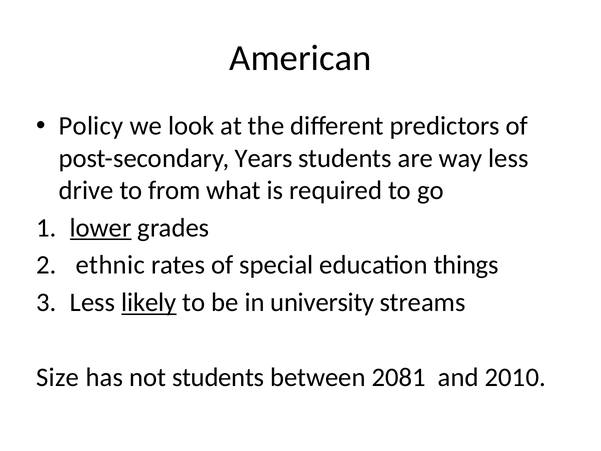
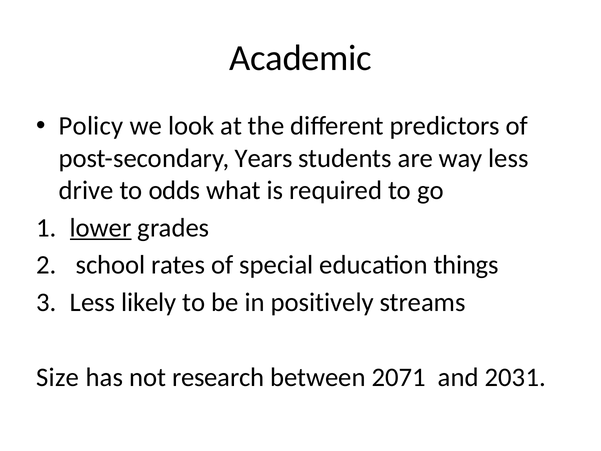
American: American -> Academic
from: from -> odds
ethnic: ethnic -> school
likely underline: present -> none
university: university -> positively
not students: students -> research
2081: 2081 -> 2071
2010: 2010 -> 2031
